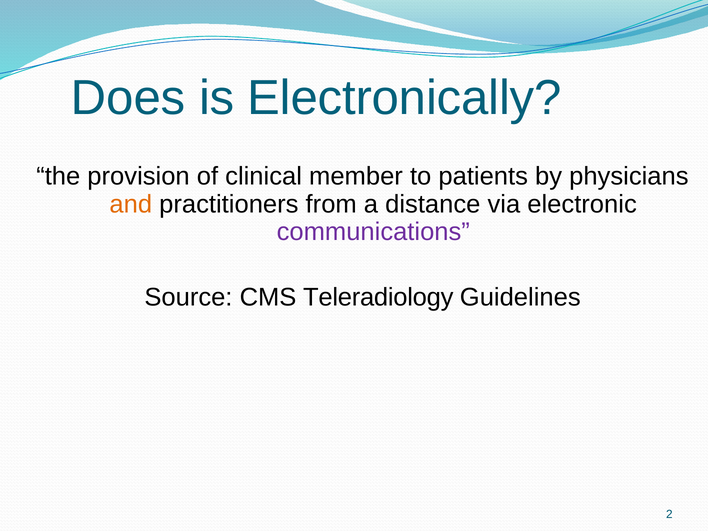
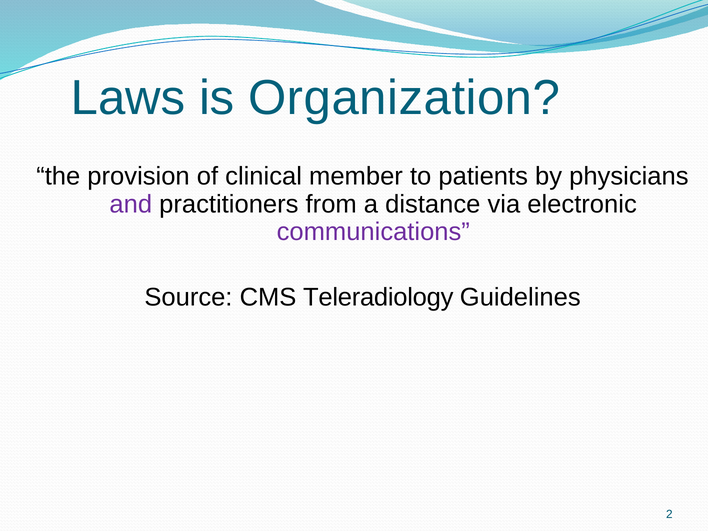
Does: Does -> Laws
Electronically: Electronically -> Organization
and colour: orange -> purple
